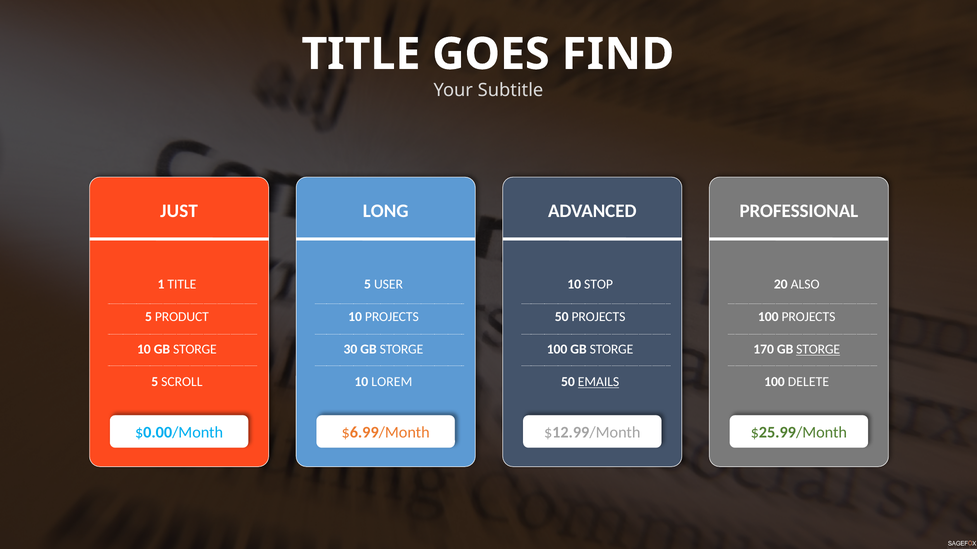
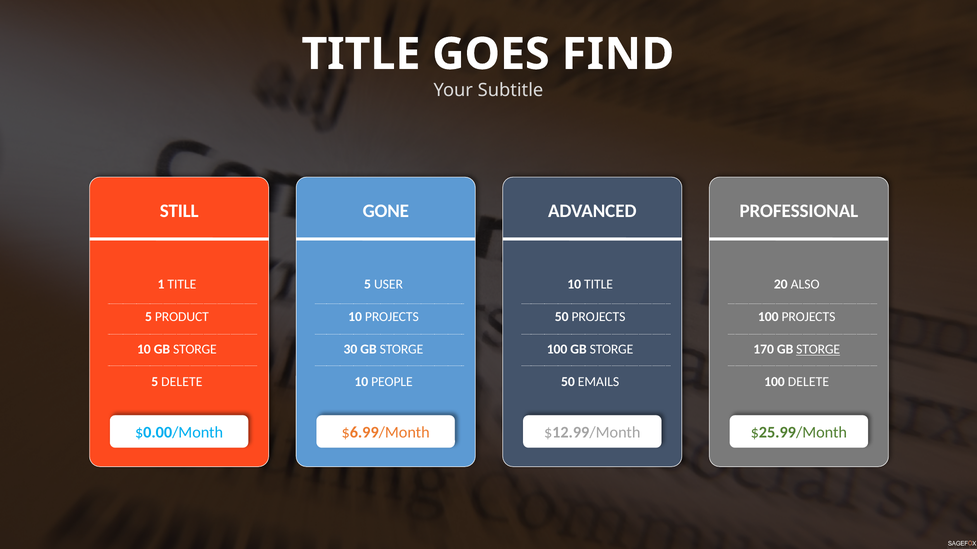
JUST: JUST -> STILL
LONG: LONG -> GONE
10 STOP: STOP -> TITLE
5 SCROLL: SCROLL -> DELETE
LOREM: LOREM -> PEOPLE
EMAILS underline: present -> none
